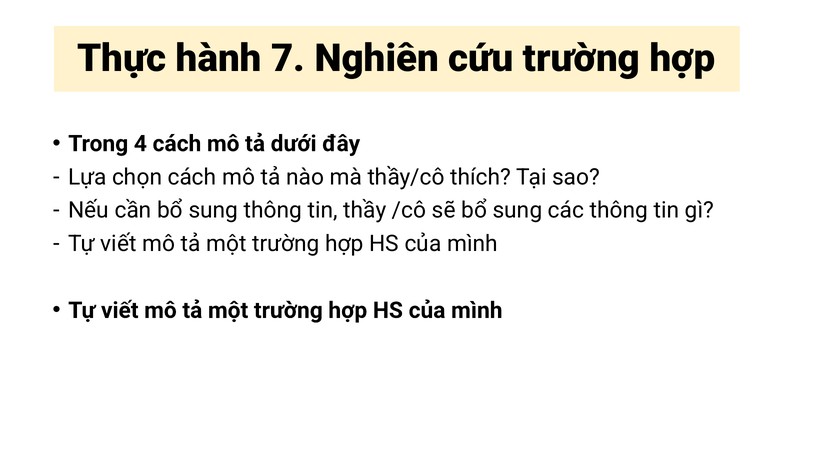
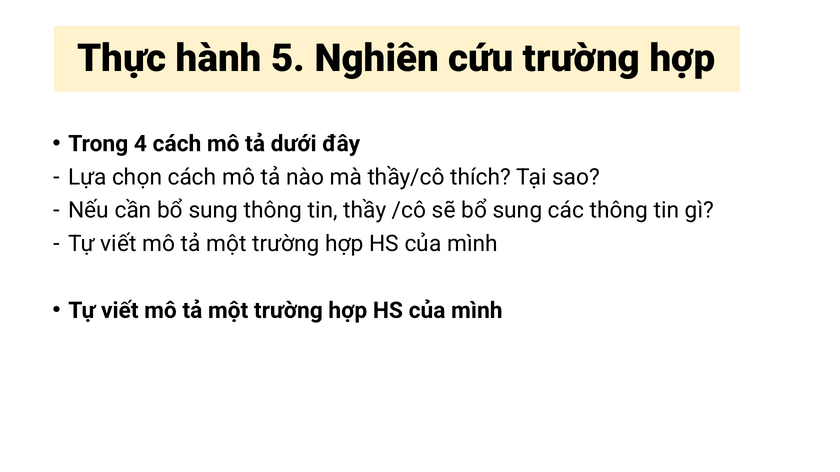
7: 7 -> 5
